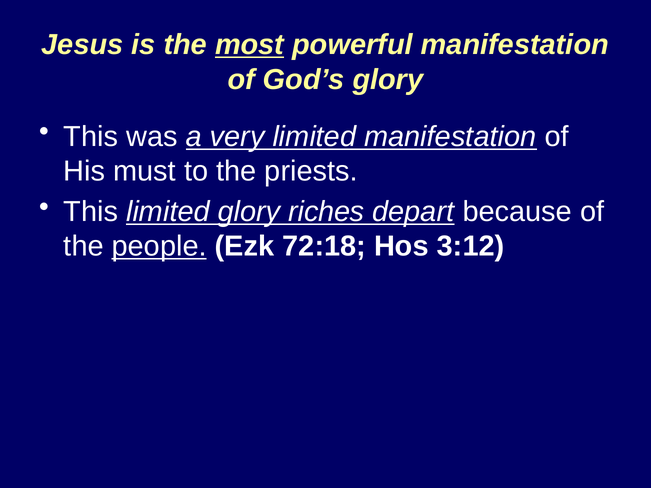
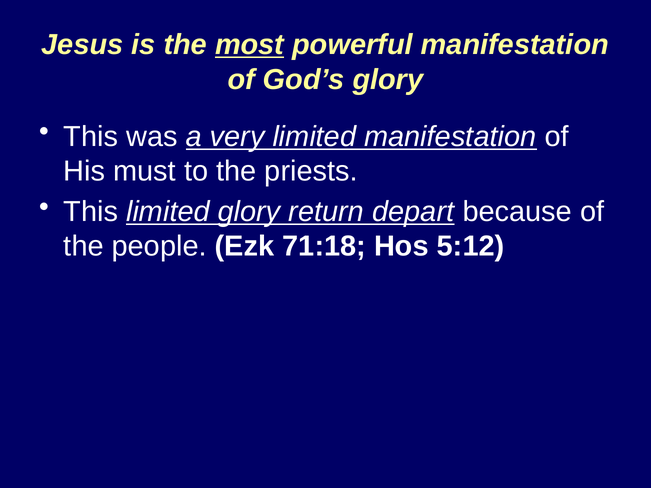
riches: riches -> return
people underline: present -> none
72:18: 72:18 -> 71:18
3:12: 3:12 -> 5:12
